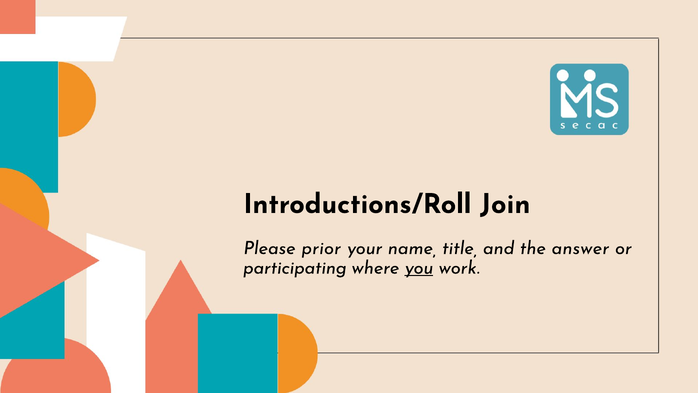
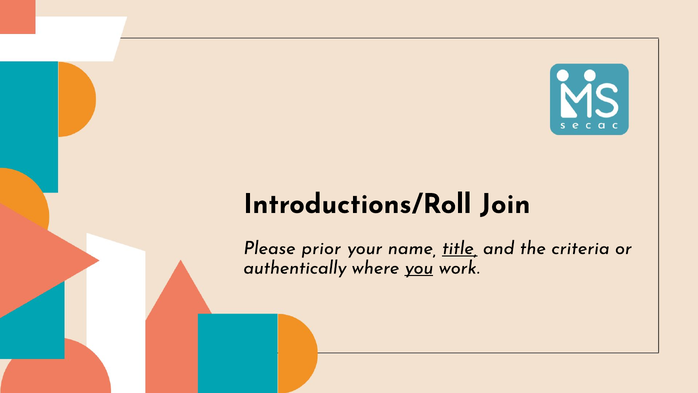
title underline: none -> present
answer: answer -> criteria
participating: participating -> authentically
